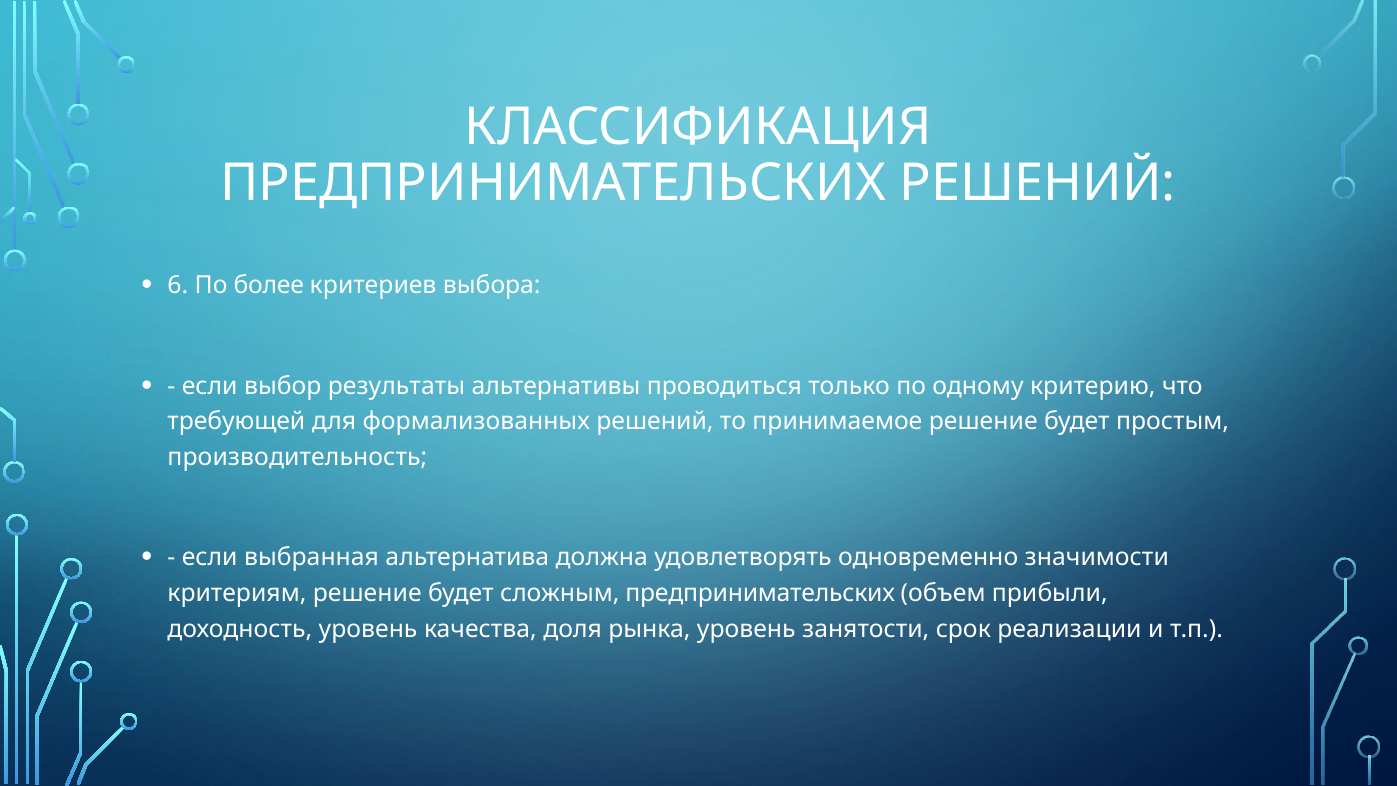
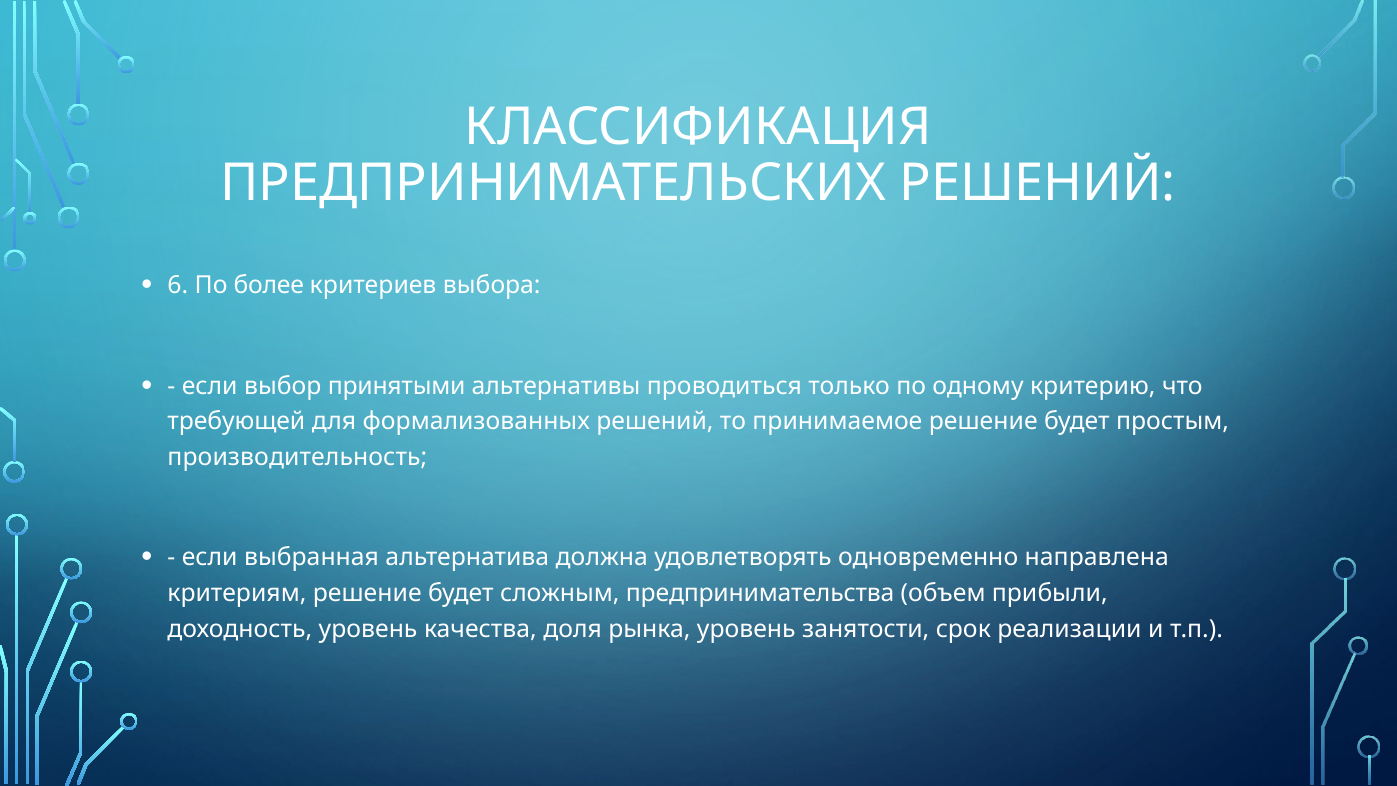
результаты: результаты -> принятыми
значимости: значимости -> направлена
сложным предпринимательских: предпринимательских -> предпринимательства
